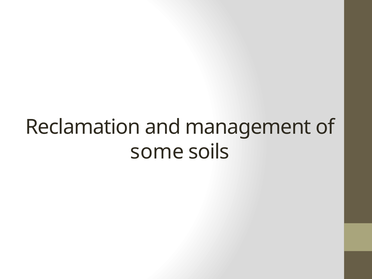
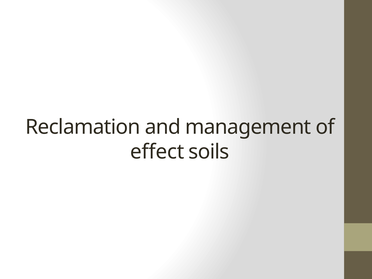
some: some -> effect
